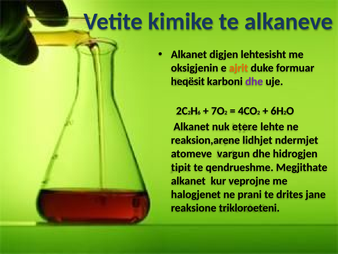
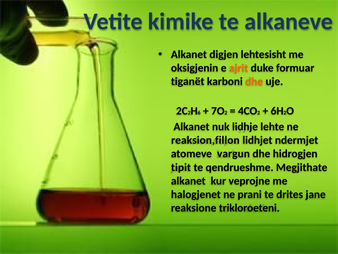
heqësit: heqësit -> tiganët
dhe at (254, 81) colour: purple -> orange
etere: etere -> lidhje
reaksion,arene: reaksion,arene -> reaksion,fillon
